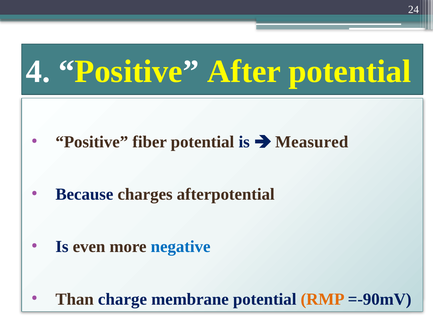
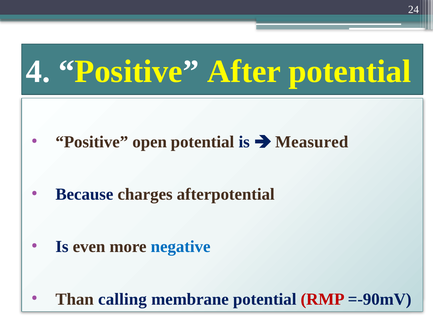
fiber: fiber -> open
charge: charge -> calling
RMP colour: orange -> red
